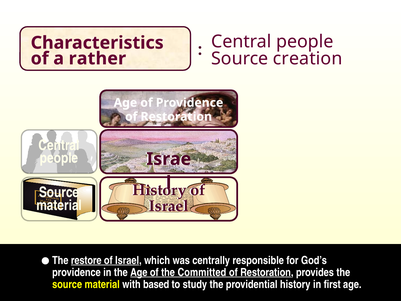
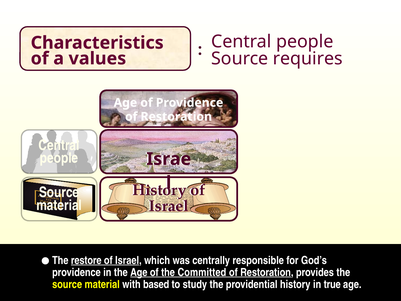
rather: rather -> values
creation: creation -> requires
first: first -> true
